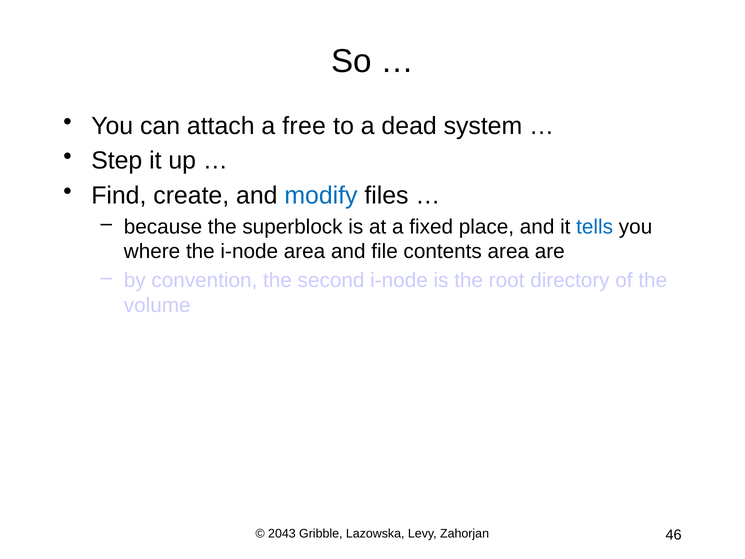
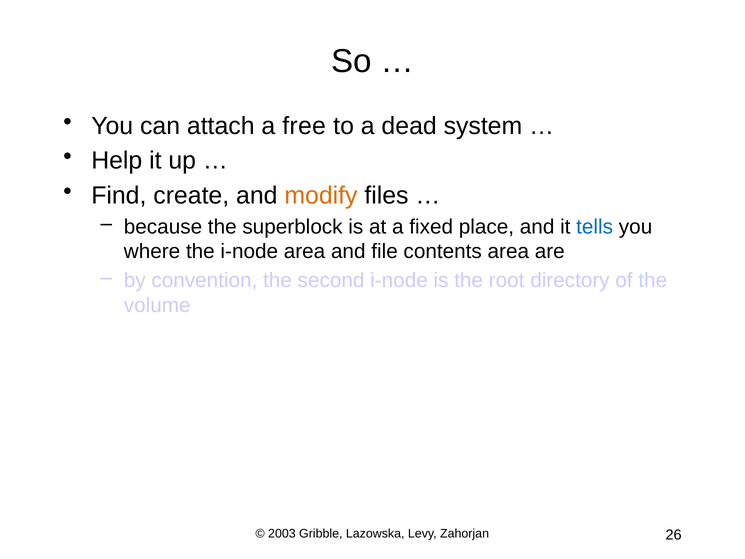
Step: Step -> Help
modify colour: blue -> orange
2043: 2043 -> 2003
46: 46 -> 26
